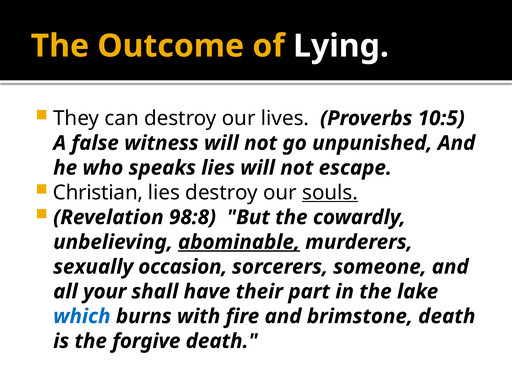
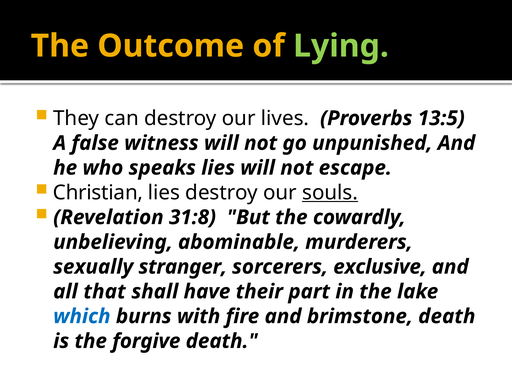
Lying colour: white -> light green
10:5: 10:5 -> 13:5
98:8: 98:8 -> 31:8
abominable underline: present -> none
occasion: occasion -> stranger
someone: someone -> exclusive
your: your -> that
